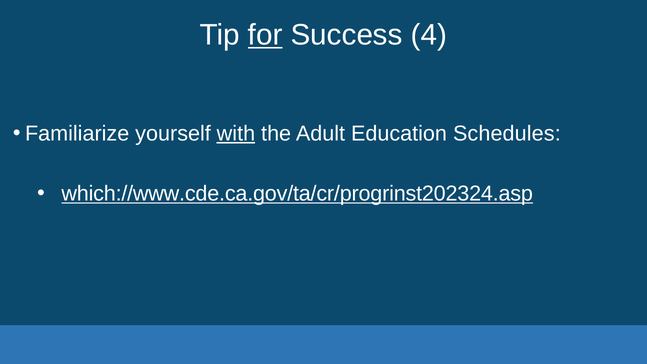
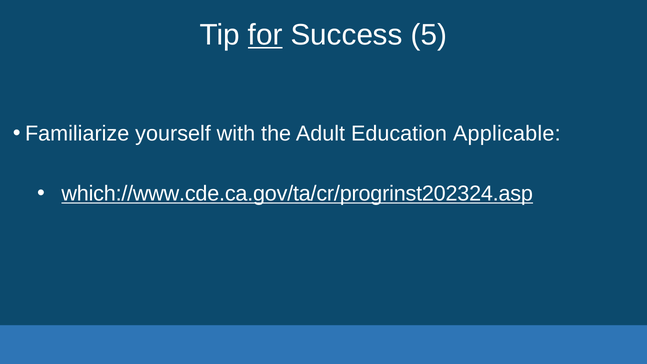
4: 4 -> 5
with underline: present -> none
Schedules: Schedules -> Applicable
